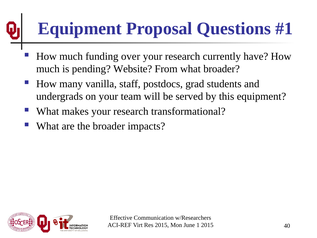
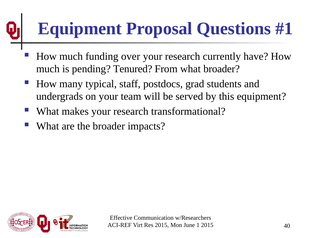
Website: Website -> Tenured
vanilla: vanilla -> typical
